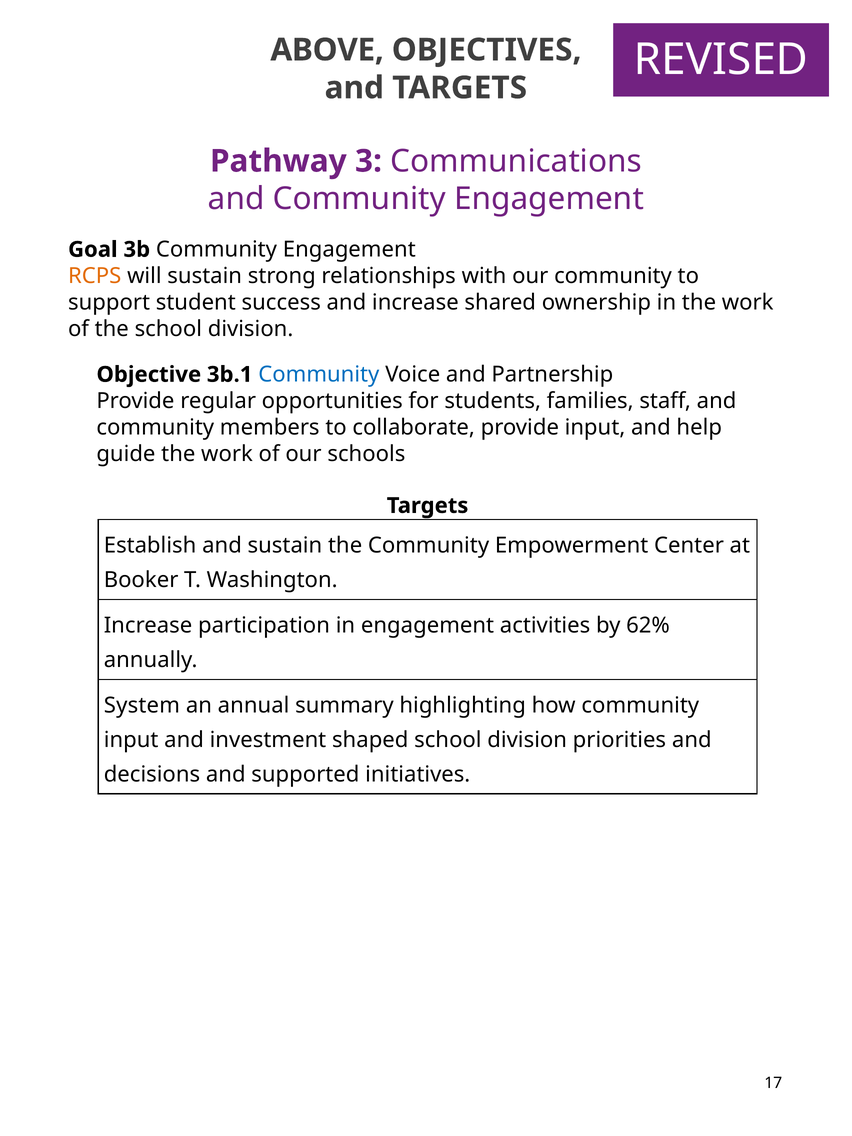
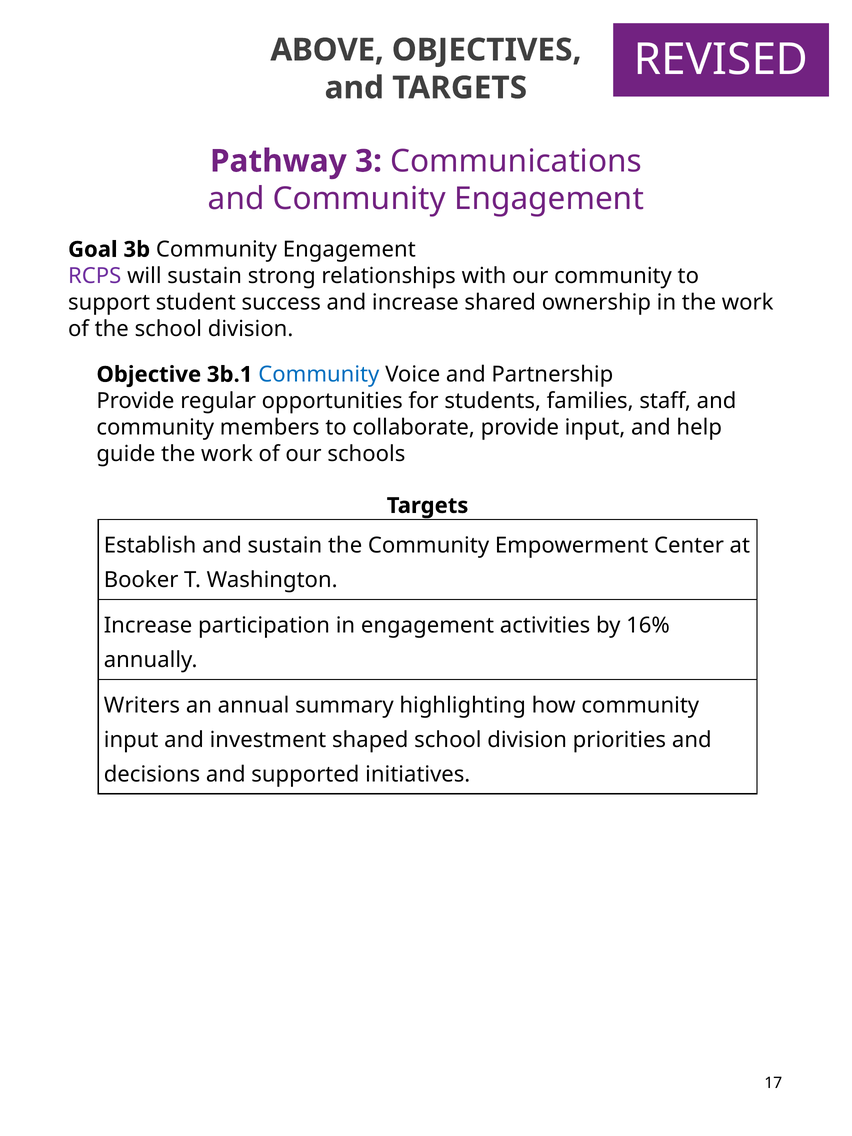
RCPS colour: orange -> purple
62%: 62% -> 16%
System: System -> Writers
